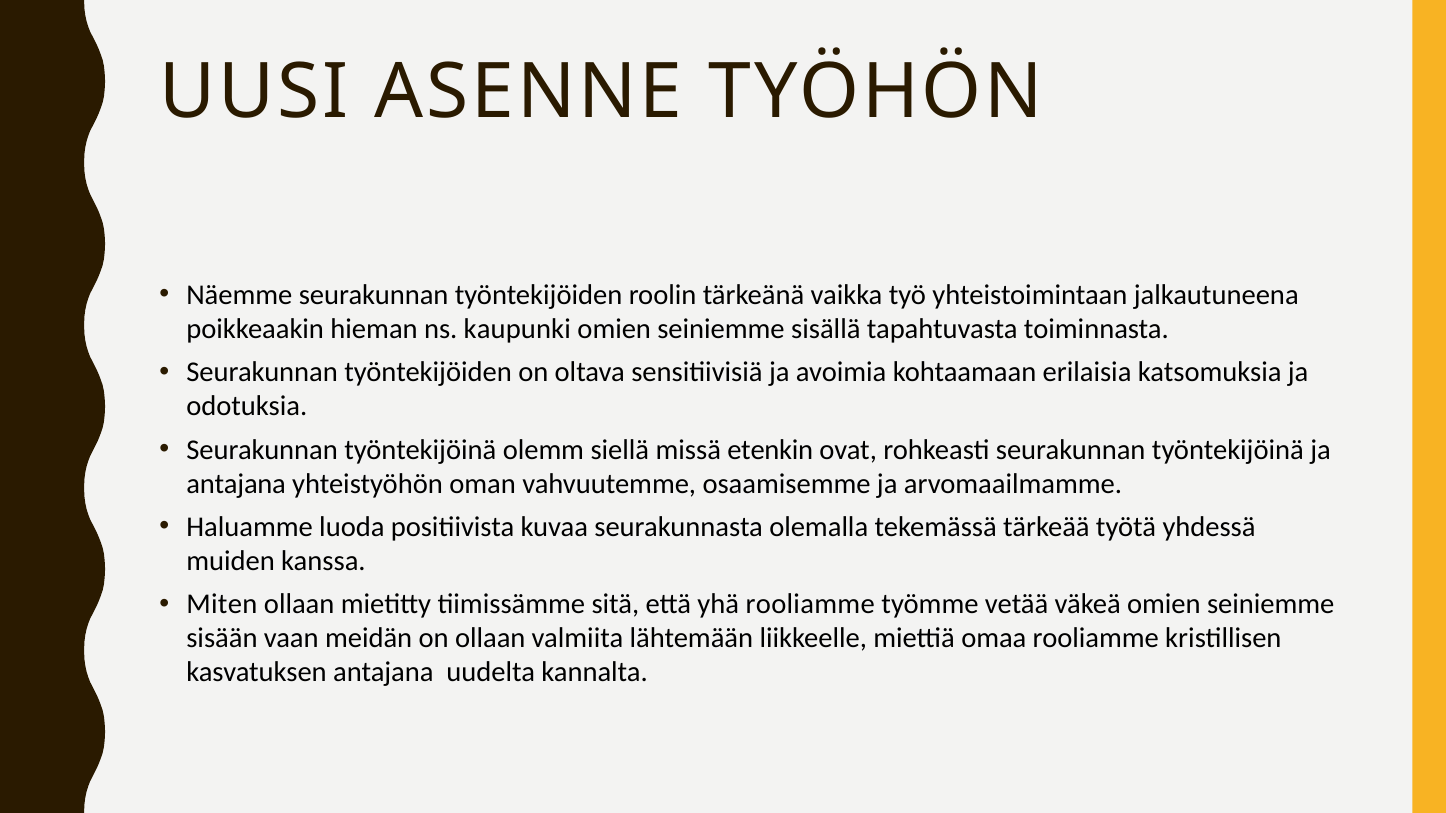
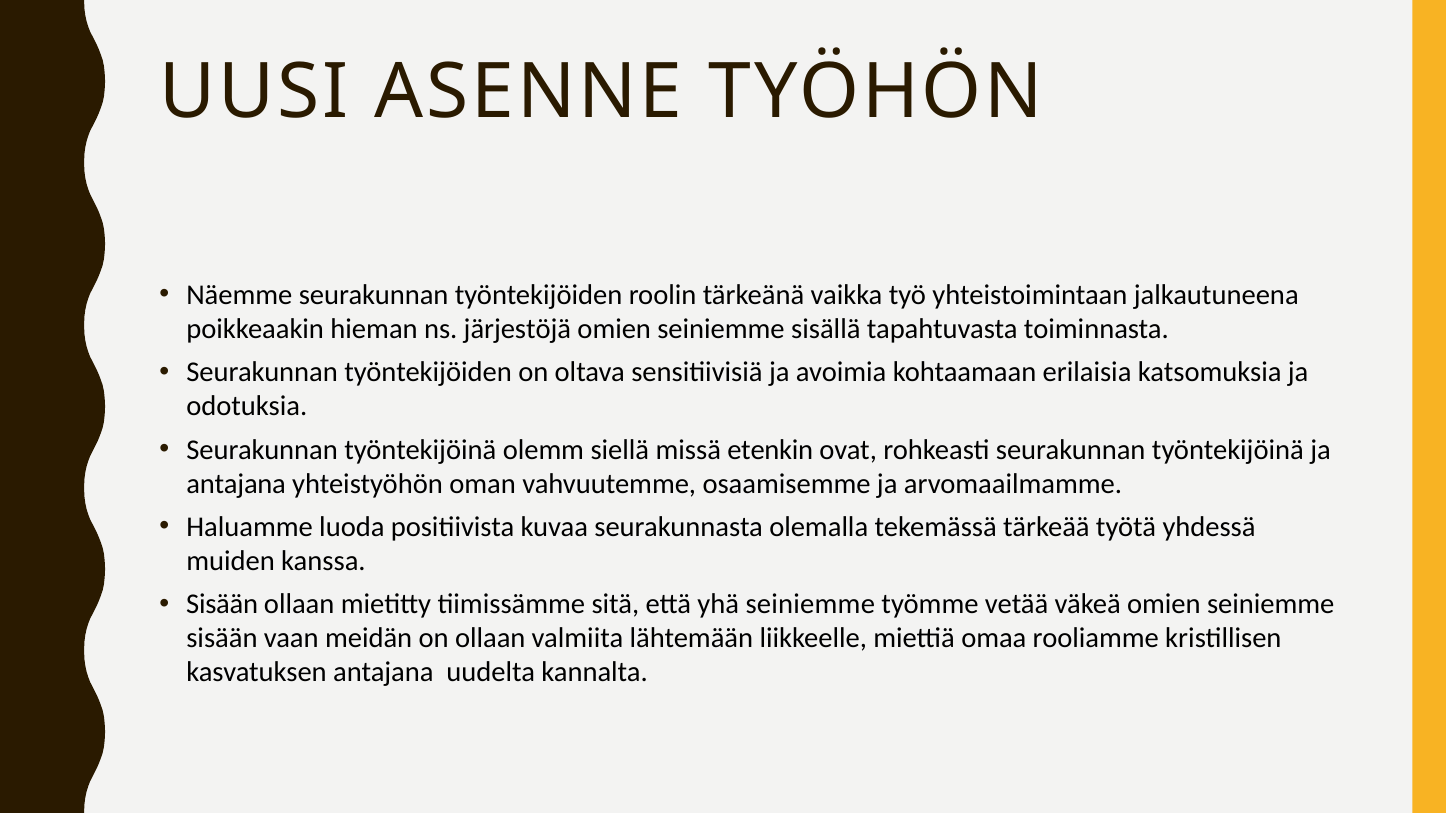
kaupunki: kaupunki -> järjestöjä
Miten at (222, 605): Miten -> Sisään
yhä rooliamme: rooliamme -> seiniemme
